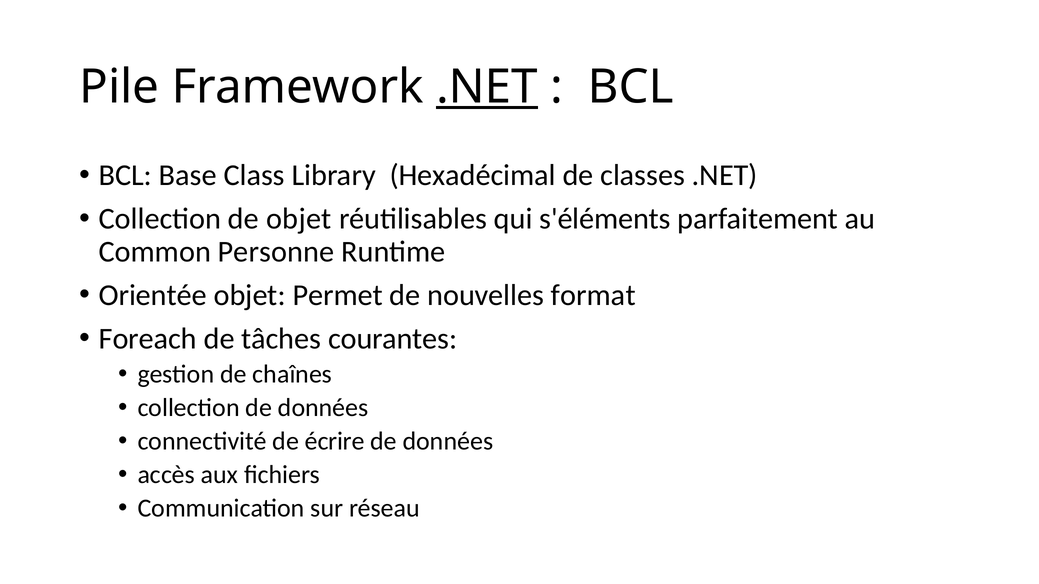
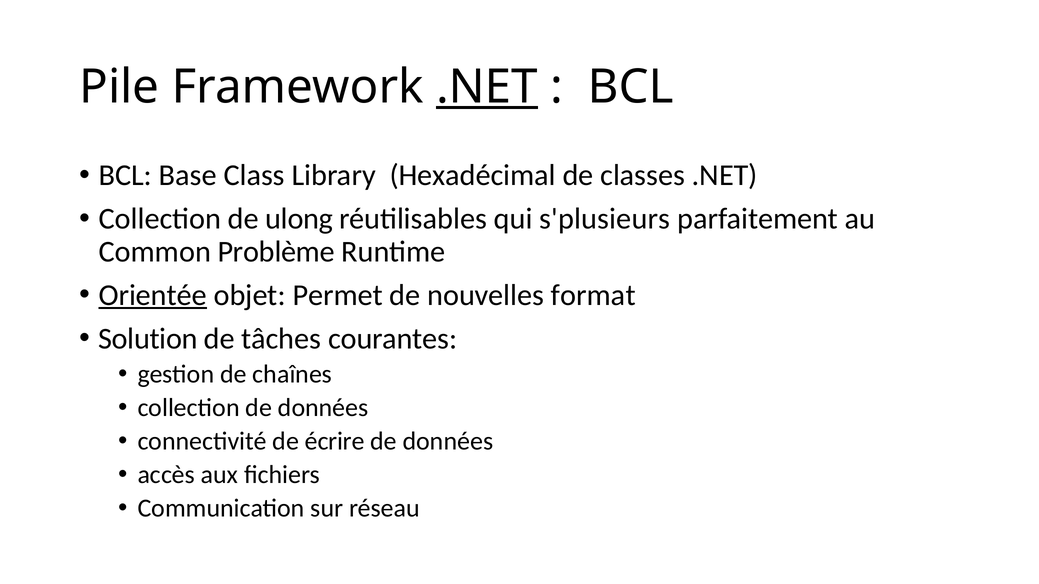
de objet: objet -> ulong
s'éléments: s'éléments -> s'plusieurs
Personne: Personne -> Problème
Orientée underline: none -> present
Foreach: Foreach -> Solution
